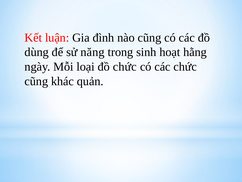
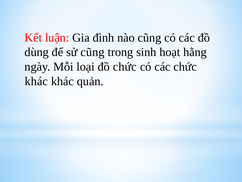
sử năng: năng -> cũng
cũng at (36, 81): cũng -> khác
